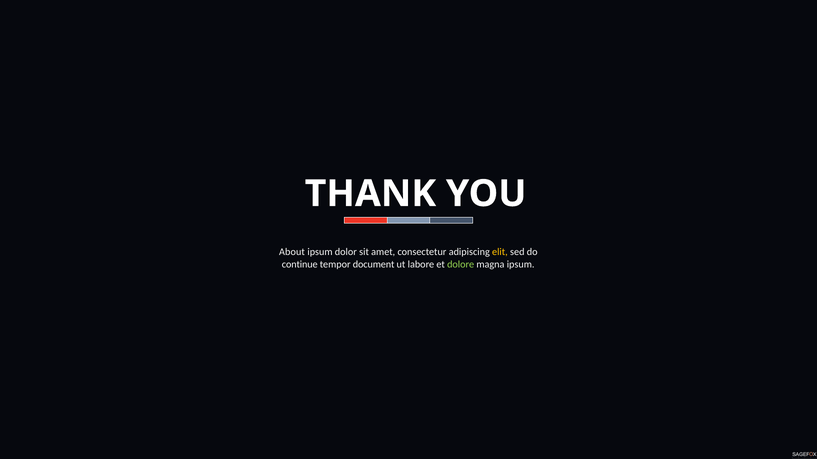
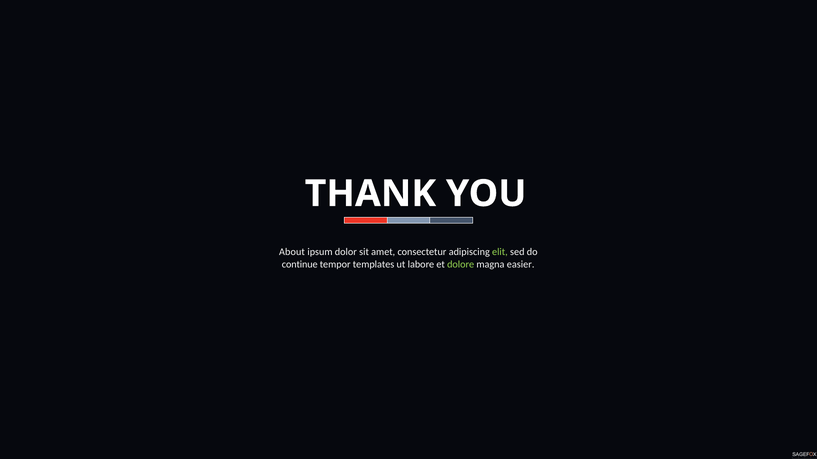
elit colour: yellow -> light green
document: document -> templates
magna ipsum: ipsum -> easier
